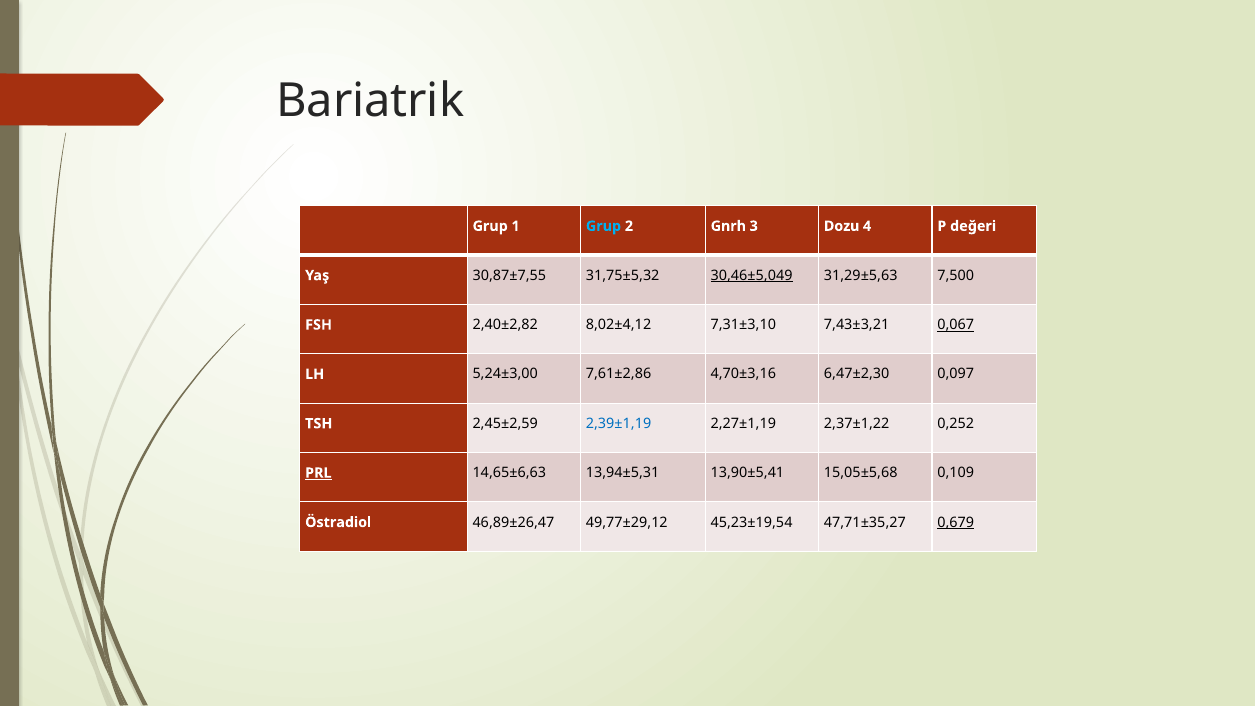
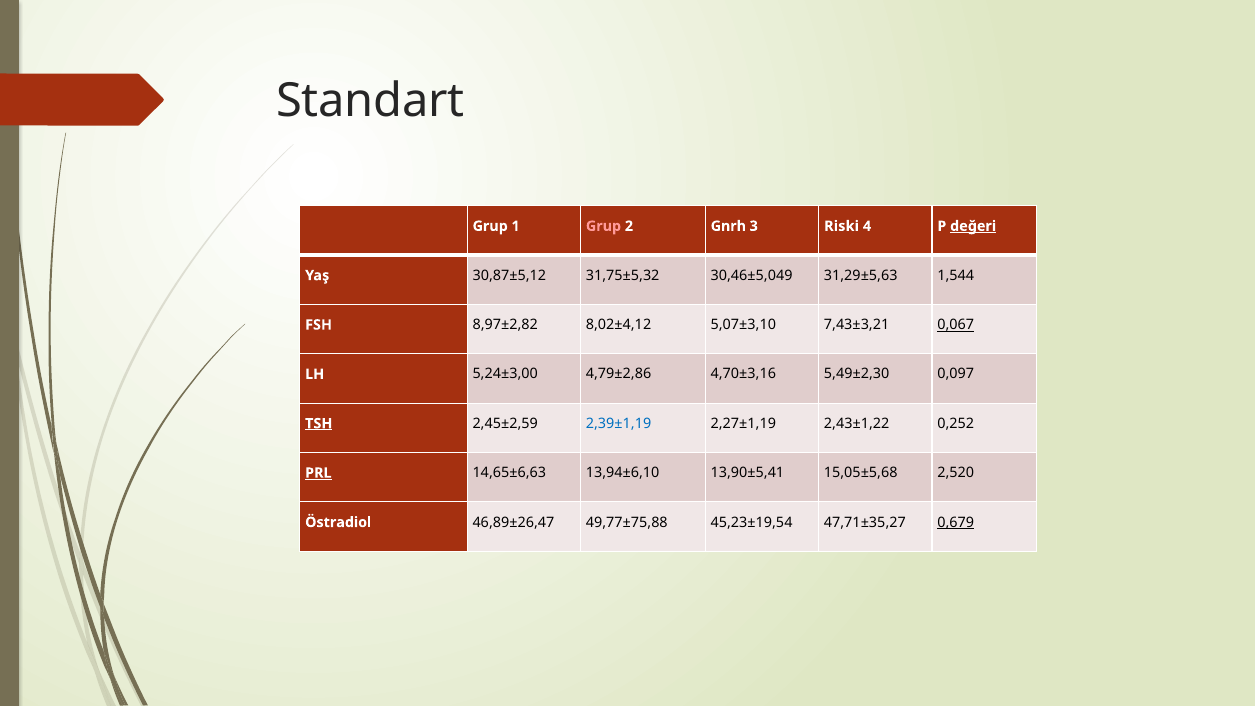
Bariatrik: Bariatrik -> Standart
Grup at (603, 226) colour: light blue -> pink
Dozu: Dozu -> Riski
değeri underline: none -> present
30,87±7,55: 30,87±7,55 -> 30,87±5,12
30,46±5,049 underline: present -> none
7,500: 7,500 -> 1,544
2,40±2,82: 2,40±2,82 -> 8,97±2,82
7,31±3,10: 7,31±3,10 -> 5,07±3,10
7,61±2,86: 7,61±2,86 -> 4,79±2,86
6,47±2,30: 6,47±2,30 -> 5,49±2,30
TSH underline: none -> present
2,37±1,22: 2,37±1,22 -> 2,43±1,22
13,94±5,31: 13,94±5,31 -> 13,94±6,10
0,109: 0,109 -> 2,520
49,77±29,12: 49,77±29,12 -> 49,77±75,88
